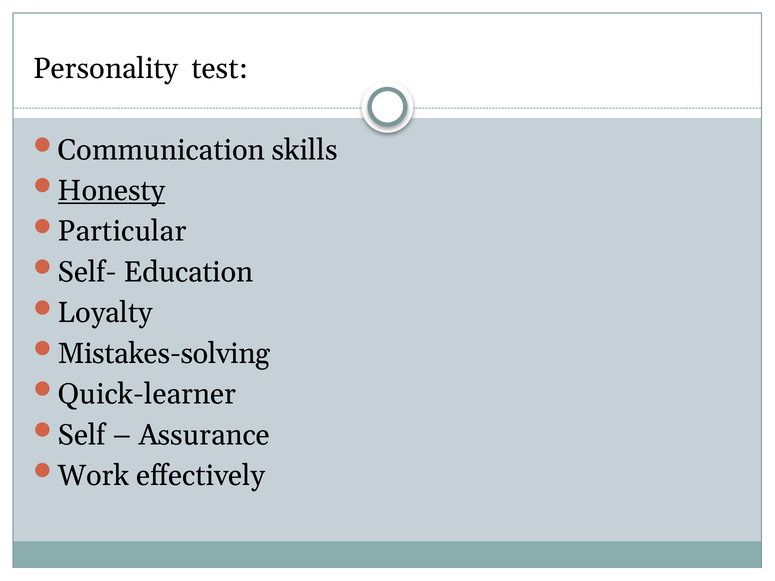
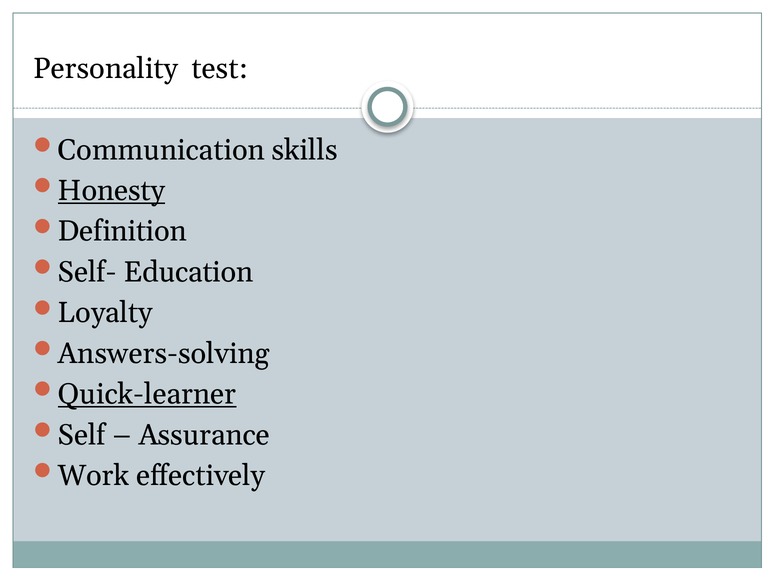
Particular: Particular -> Definition
Mistakes-solving: Mistakes-solving -> Answers-solving
Quick-learner underline: none -> present
